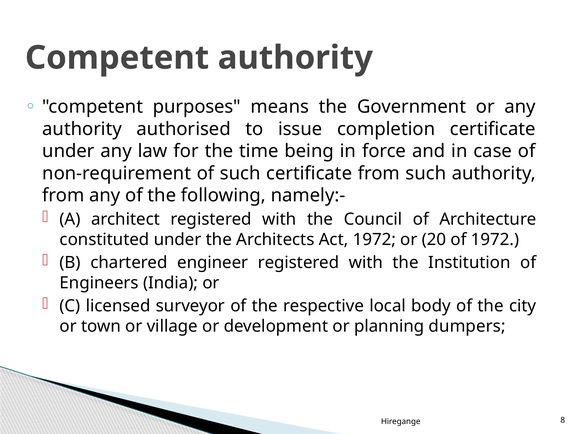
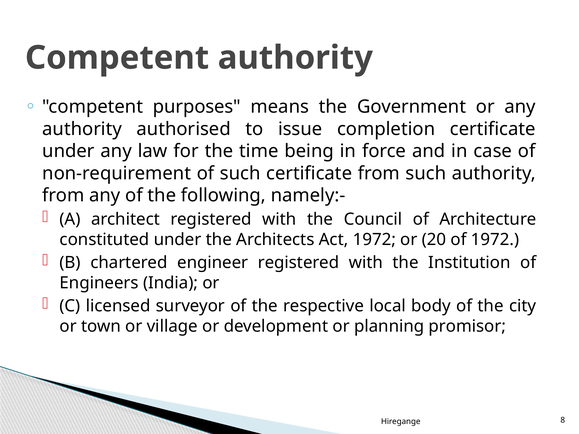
dumpers: dumpers -> promisor
